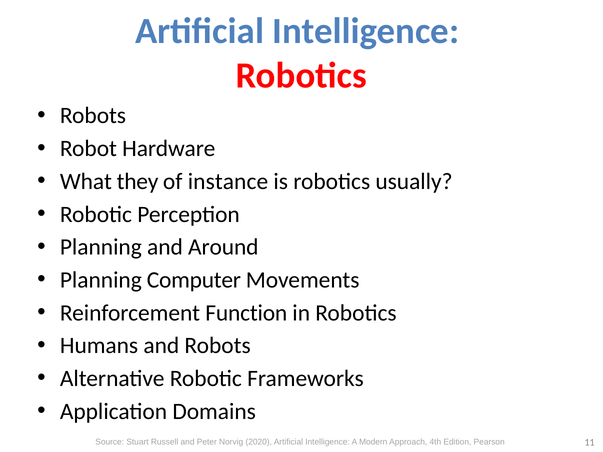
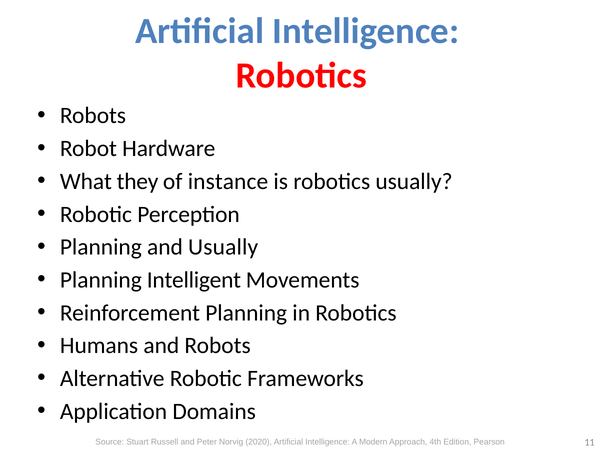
and Around: Around -> Usually
Computer: Computer -> Intelligent
Reinforcement Function: Function -> Planning
